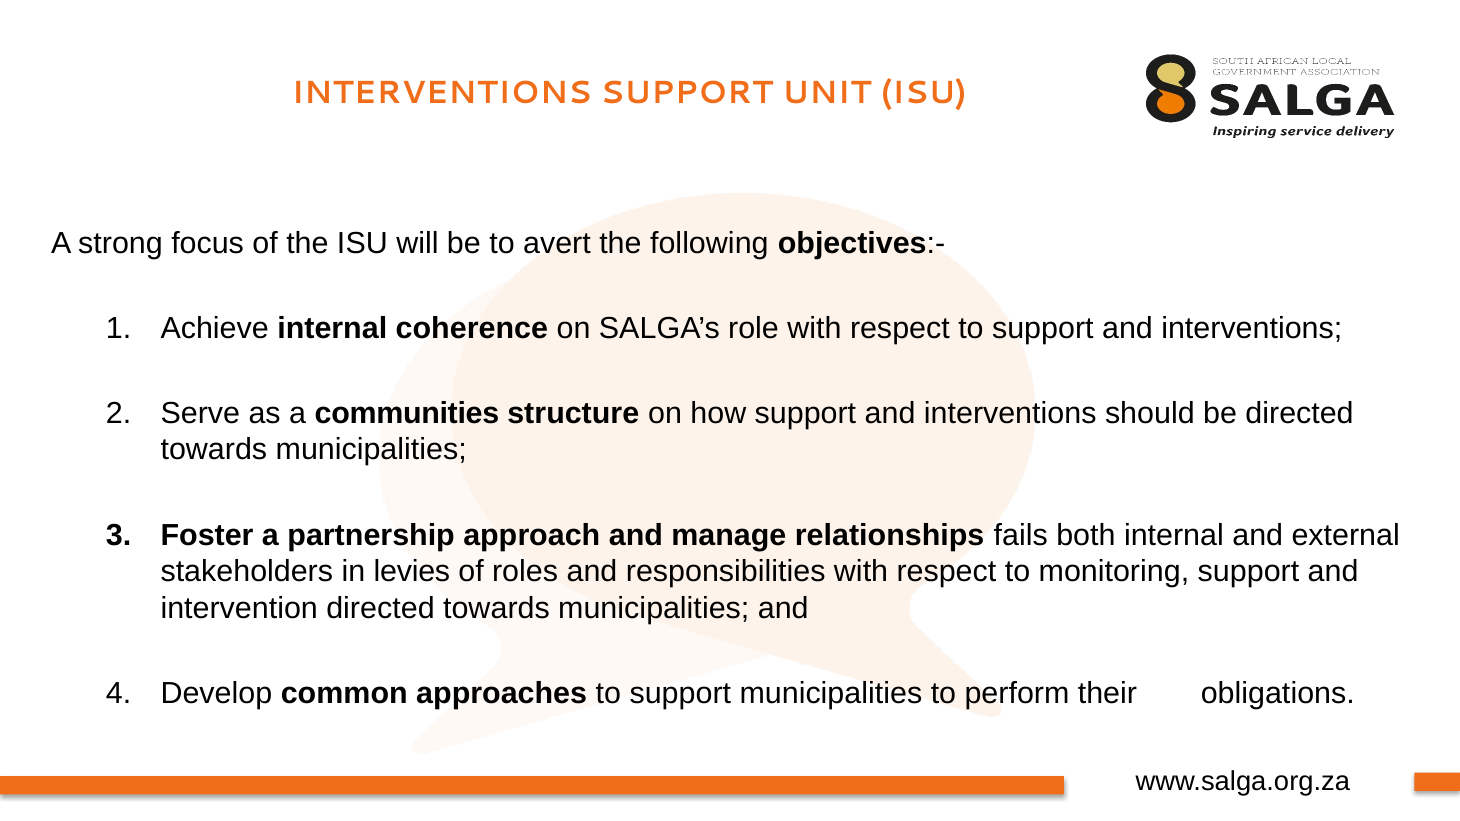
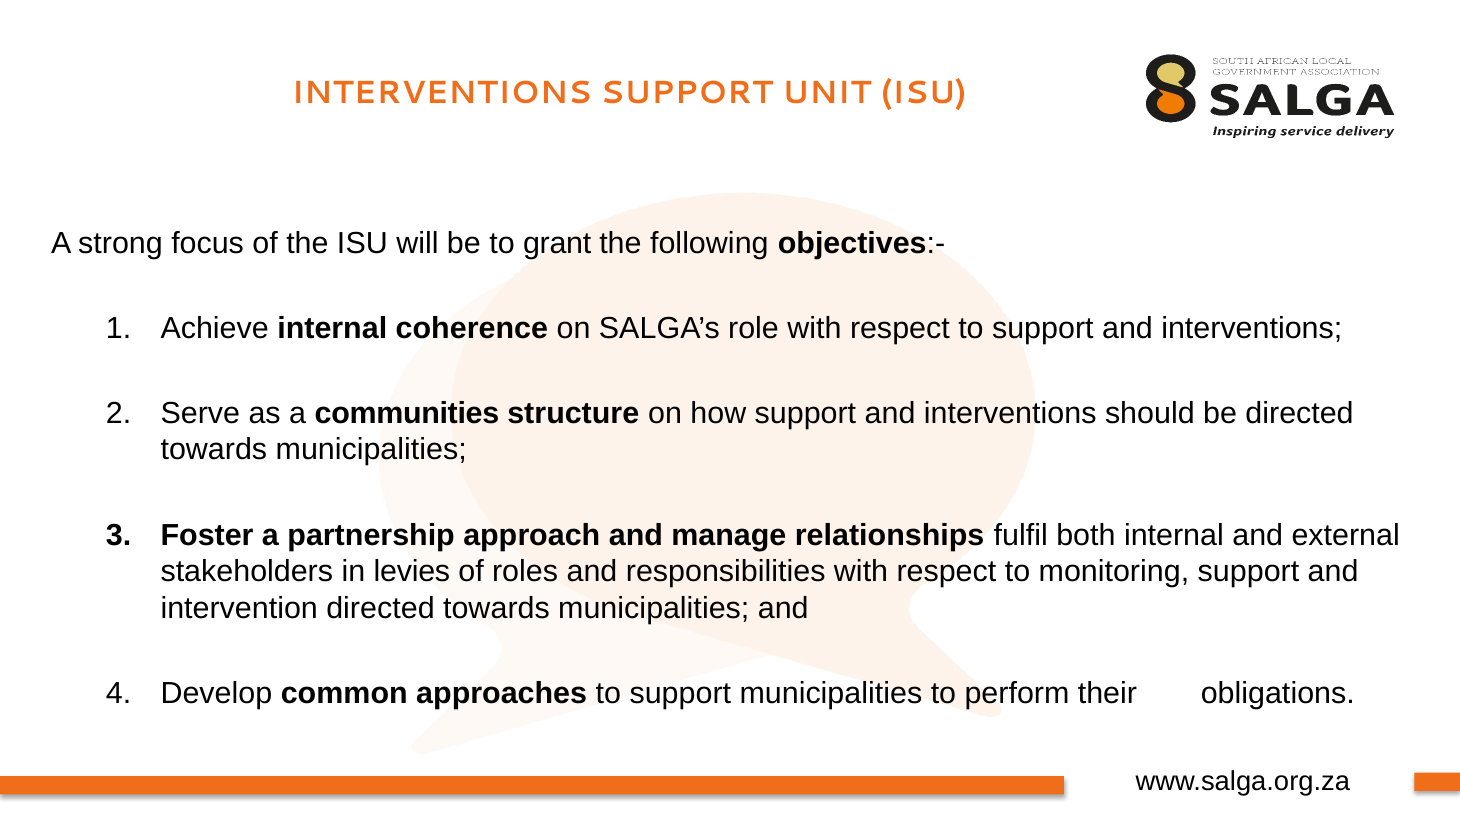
avert: avert -> grant
fails: fails -> fulfil
